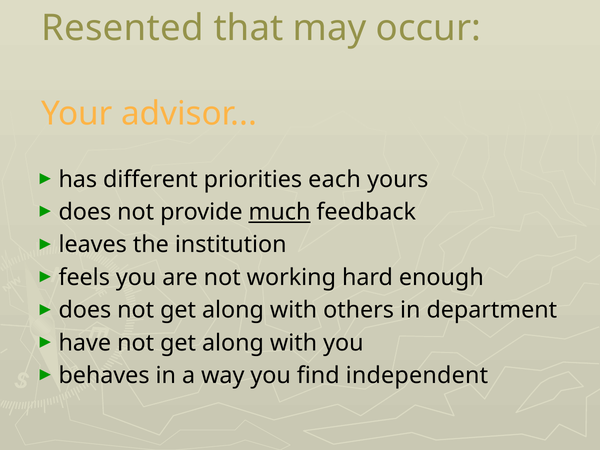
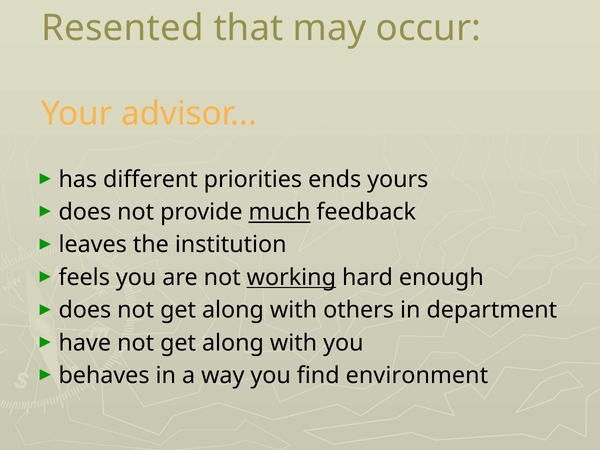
each: each -> ends
working underline: none -> present
independent: independent -> environment
